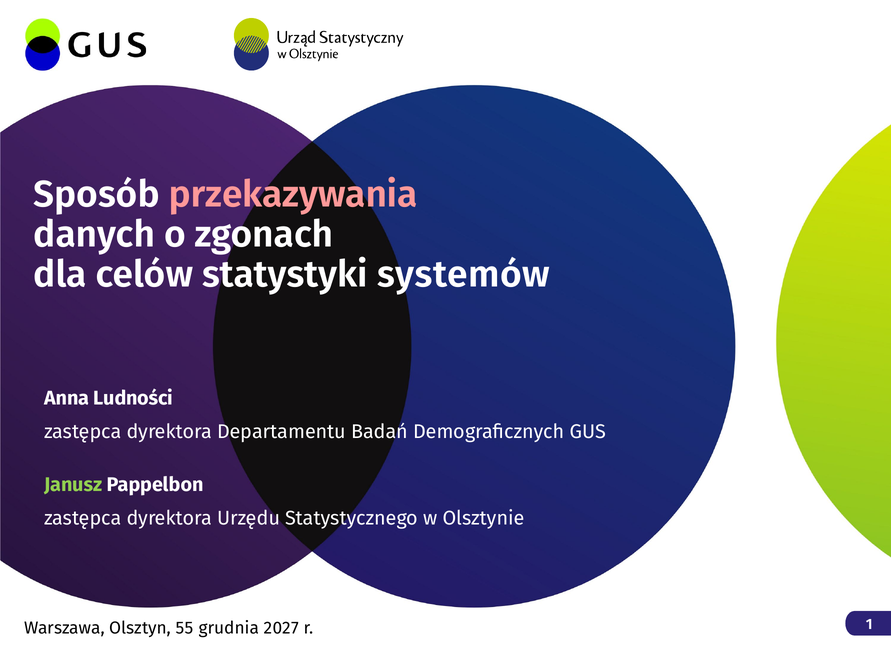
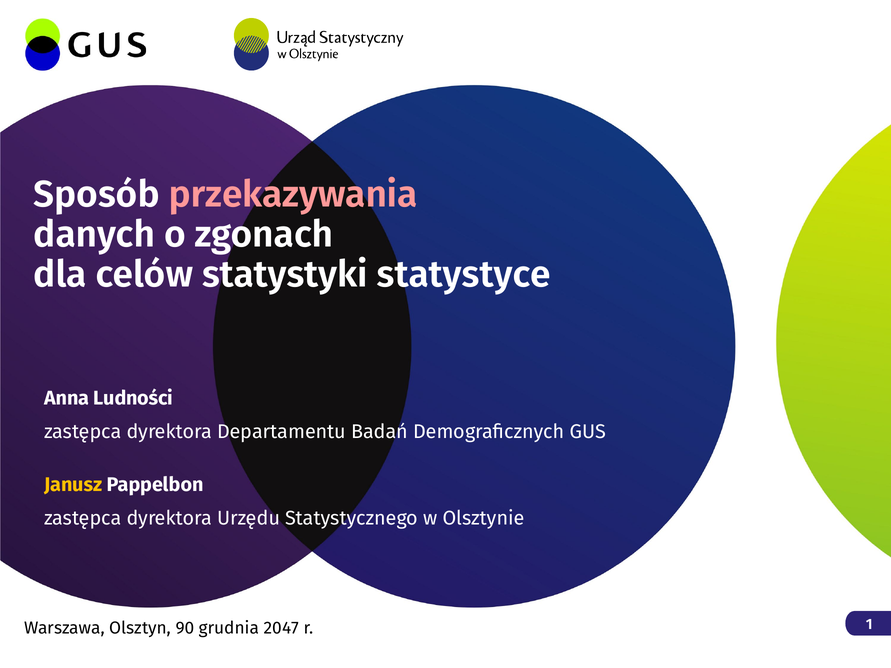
systemów: systemów -> statystyce
Janusz colour: light green -> yellow
55: 55 -> 90
2027: 2027 -> 2047
